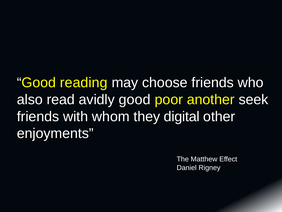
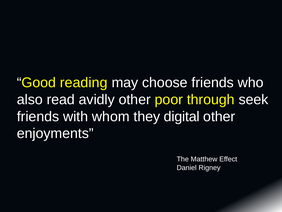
avidly good: good -> other
another: another -> through
